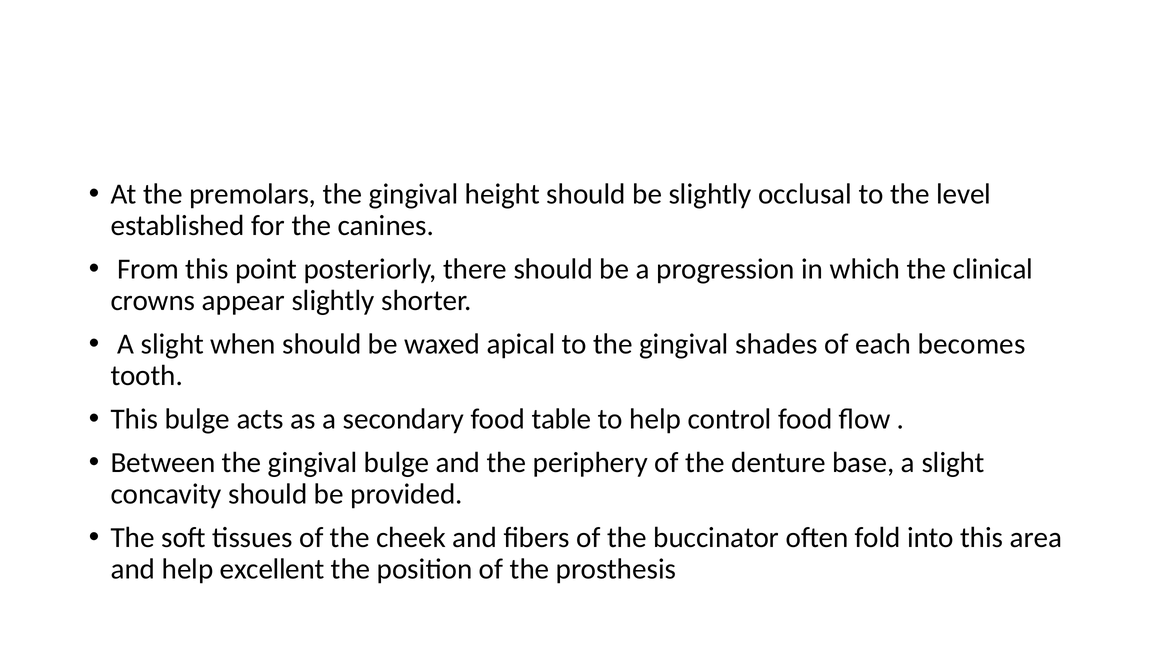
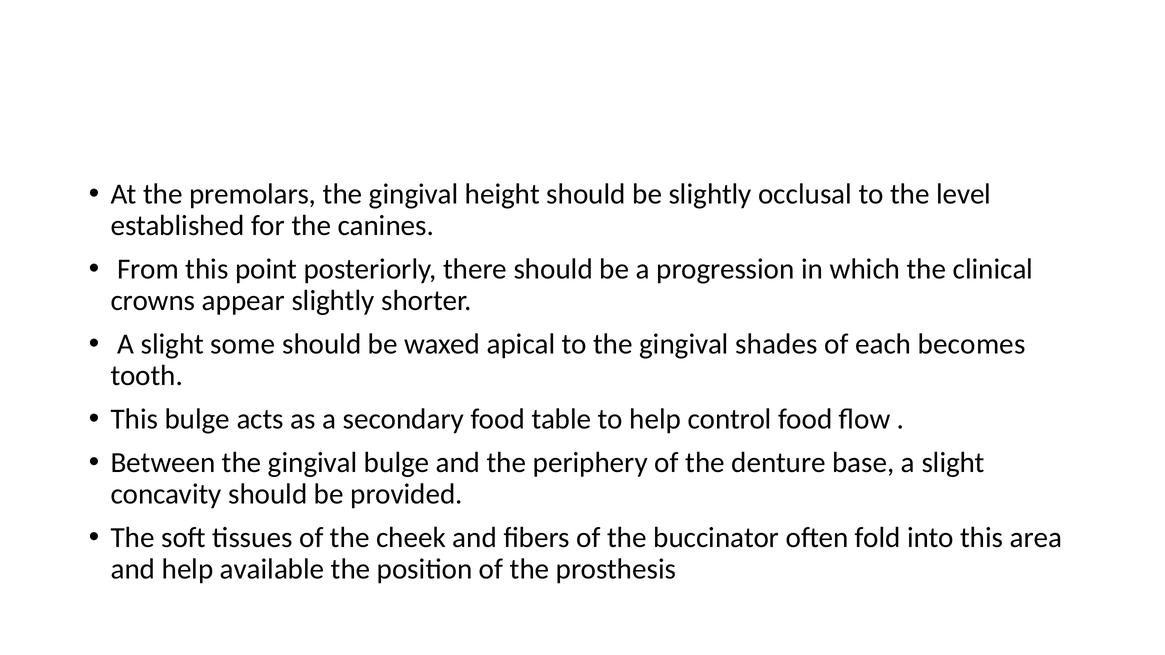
when: when -> some
excellent: excellent -> available
